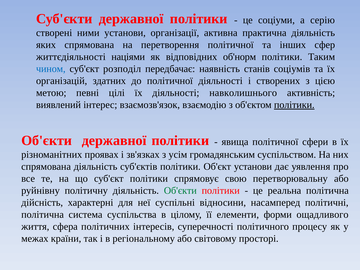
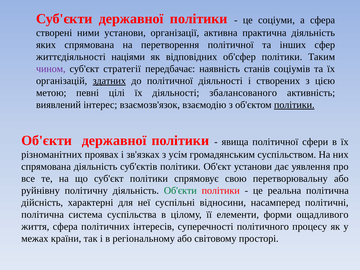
а серію: серію -> сфера
об'норм: об'норм -> об'сфер
чином colour: blue -> purple
розподіл: розподіл -> стратегії
здатних underline: none -> present
навколишнього: навколишнього -> збалансованого
